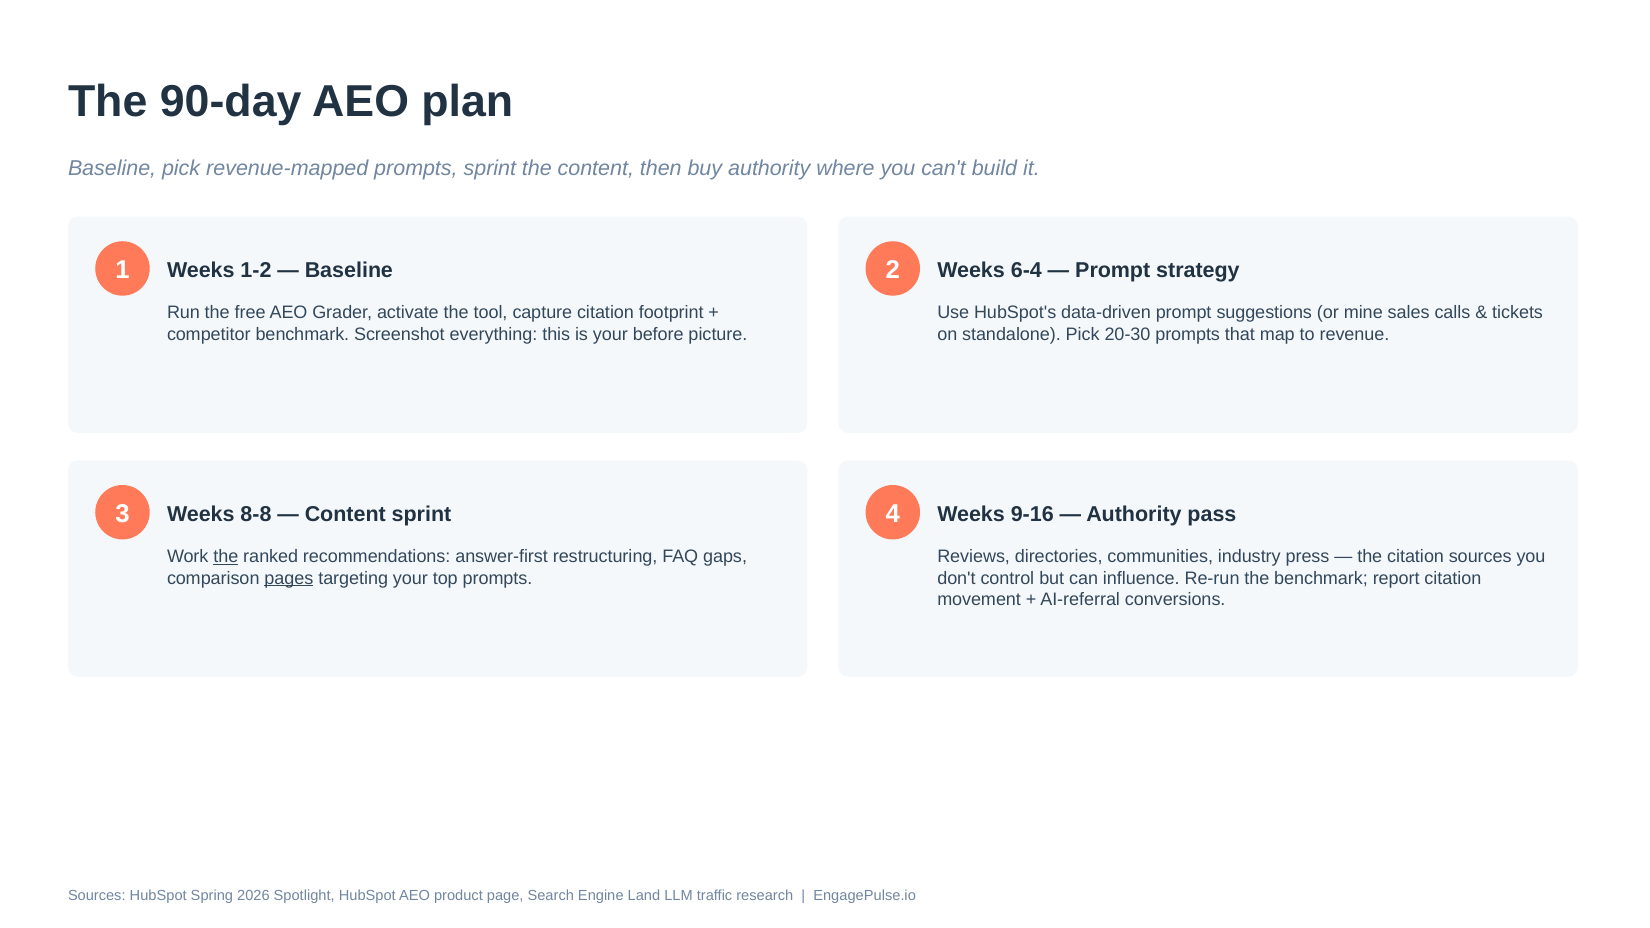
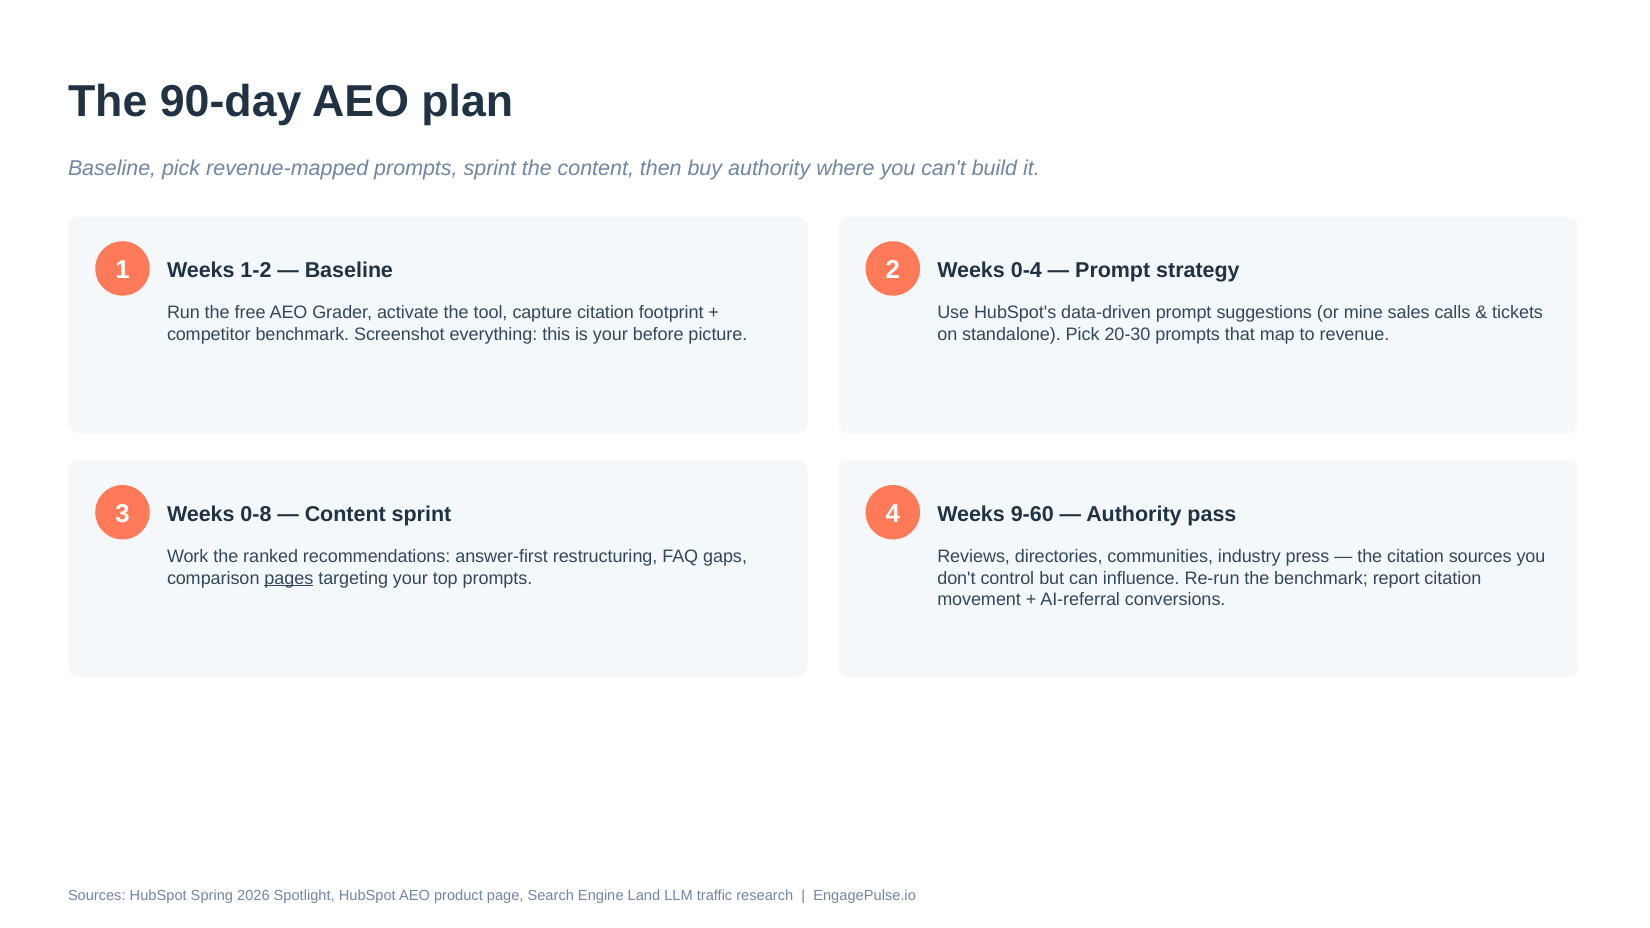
6-4: 6-4 -> 0-4
8-8: 8-8 -> 0-8
9-16: 9-16 -> 9-60
the at (226, 557) underline: present -> none
